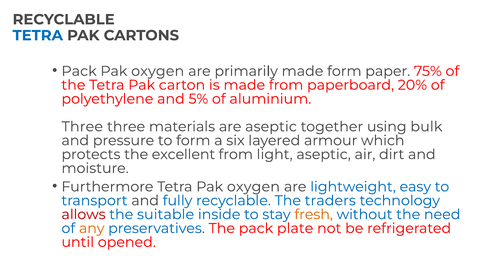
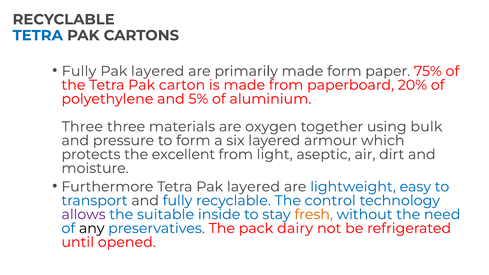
Pack at (79, 71): Pack -> Fully
oxygen at (158, 71): oxygen -> layered
are aseptic: aseptic -> oxygen
Tetra Pak oxygen: oxygen -> layered
traders: traders -> control
allows colour: red -> purple
any colour: orange -> black
plate: plate -> dairy
